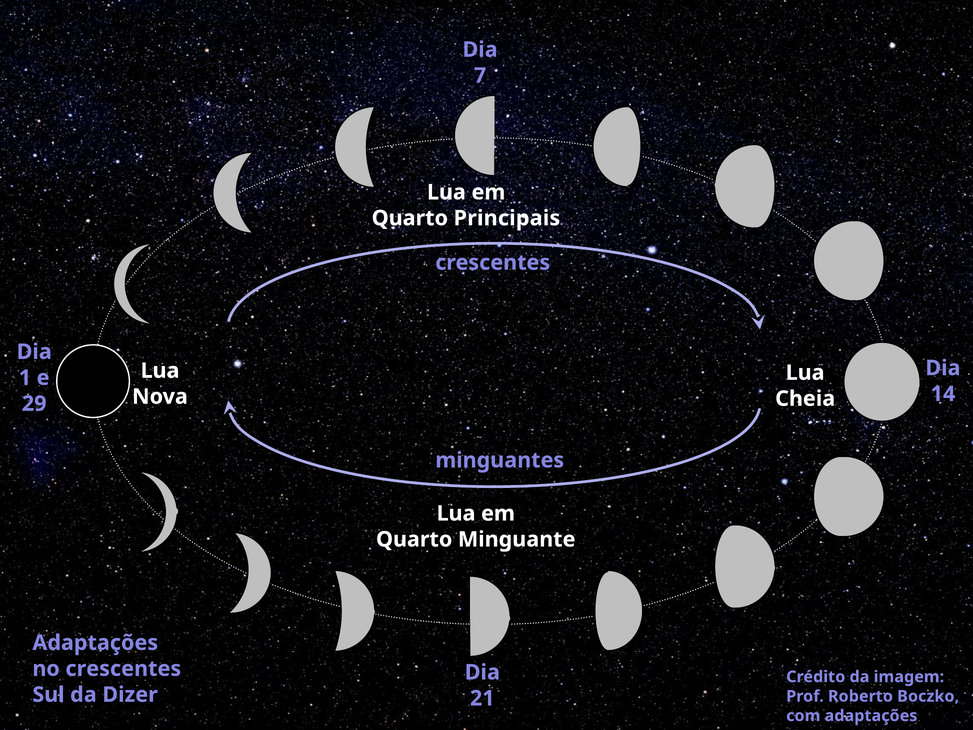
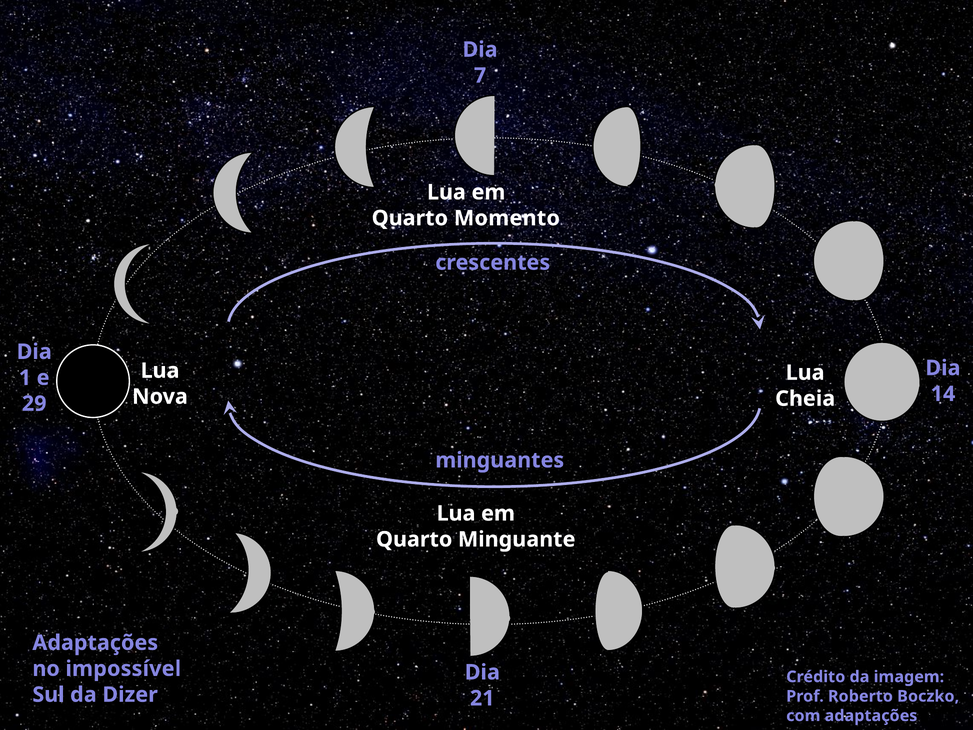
Principais: Principais -> Momento
no crescentes: crescentes -> impossível
